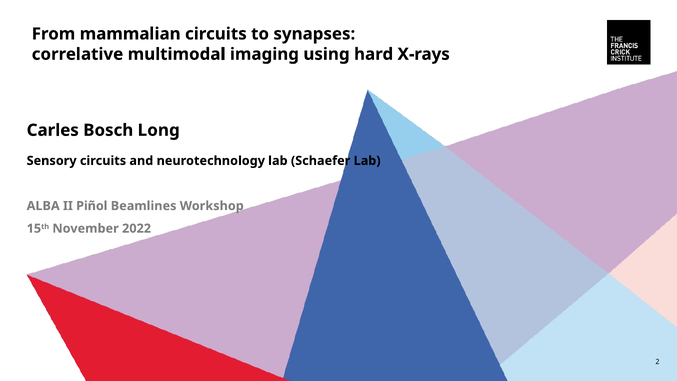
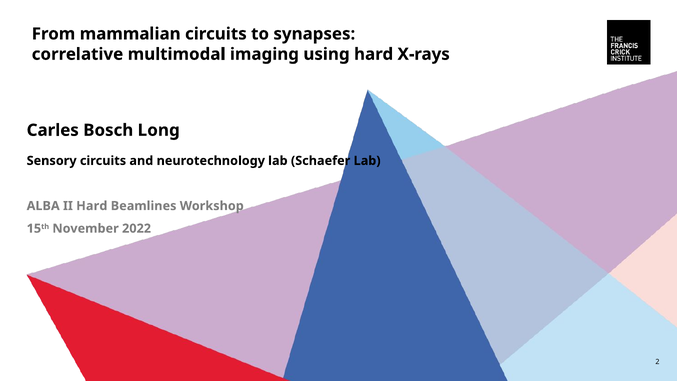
II Piñol: Piñol -> Hard
